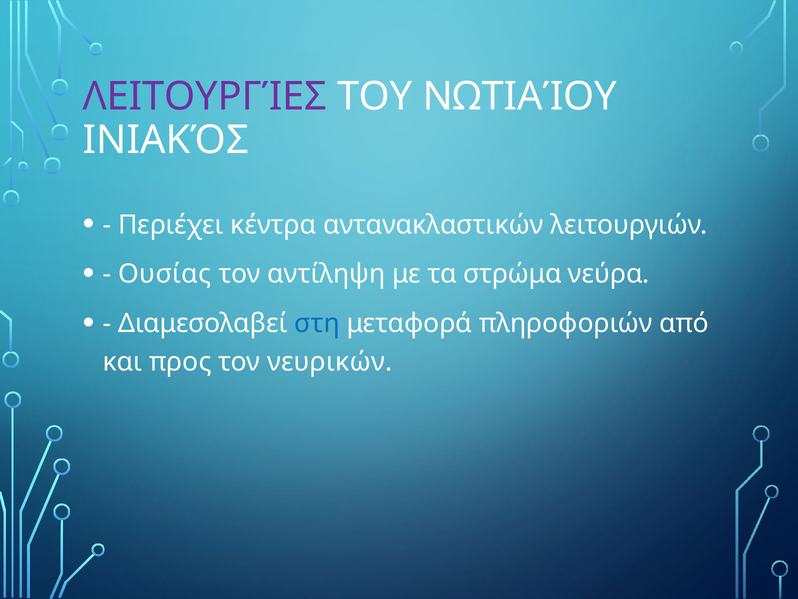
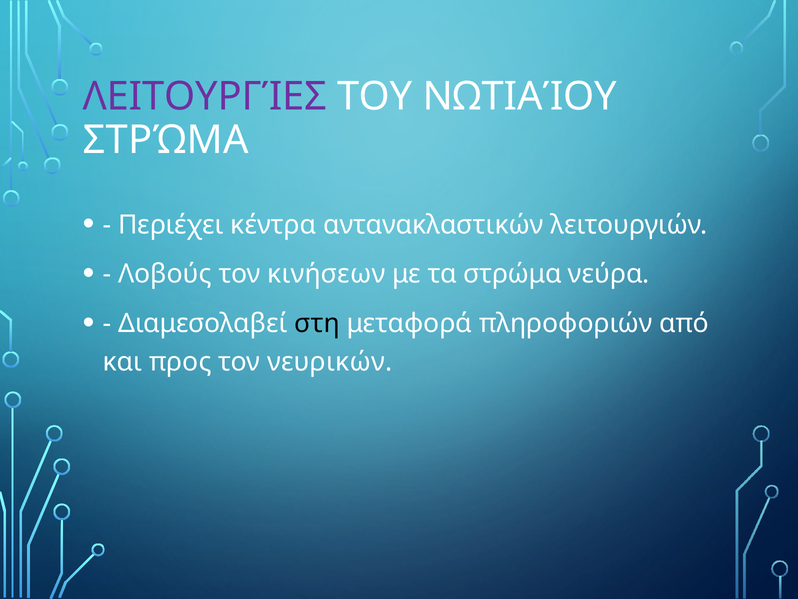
ΙΝΙΑΚΌΣ at (166, 140): ΙΝΙΑΚΌΣ -> ΣΤΡΏΜΑ
Ουσίας: Ουσίας -> Λοβούς
αντίληψη: αντίληψη -> κινήσεων
στη colour: blue -> black
